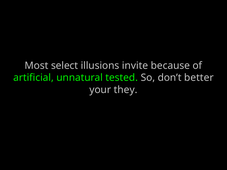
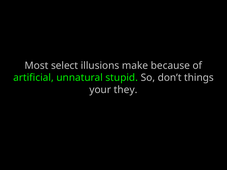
invite: invite -> make
tested: tested -> stupid
better: better -> things
